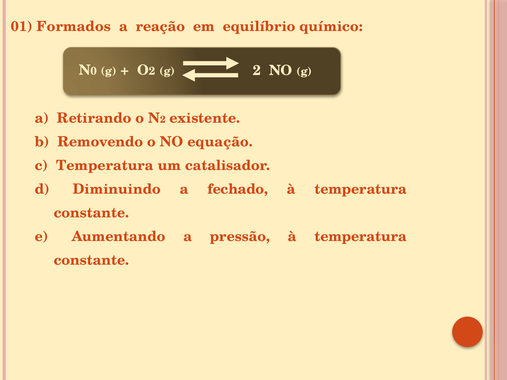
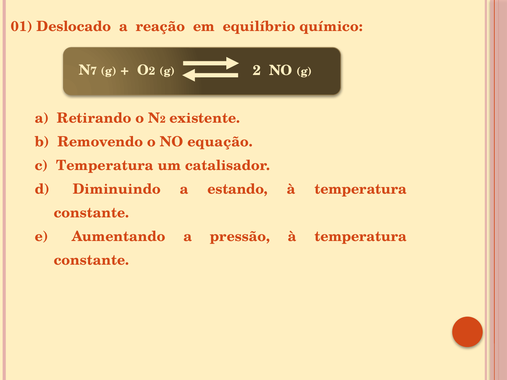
Formados: Formados -> Deslocado
0: 0 -> 7
fechado: fechado -> estando
